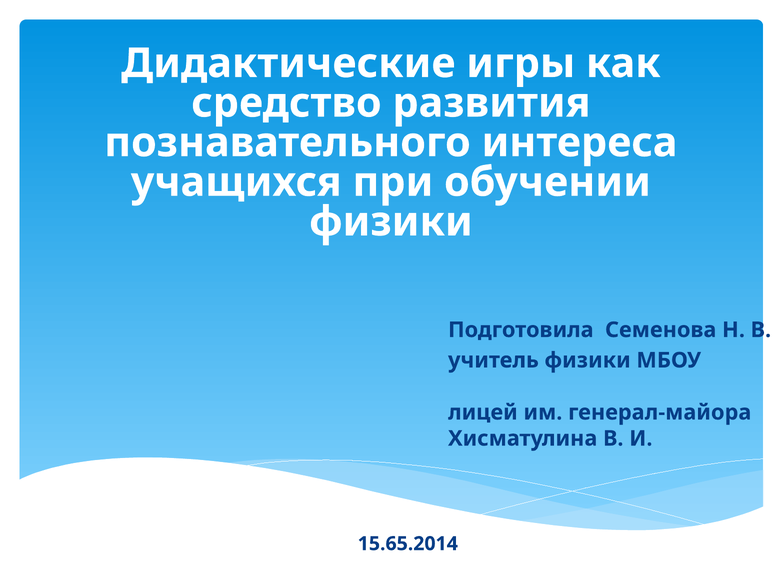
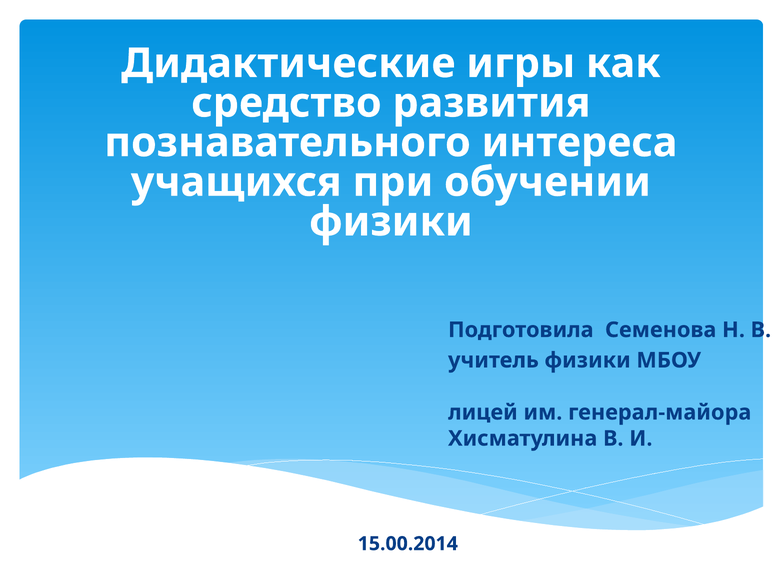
15.65.2014: 15.65.2014 -> 15.00.2014
